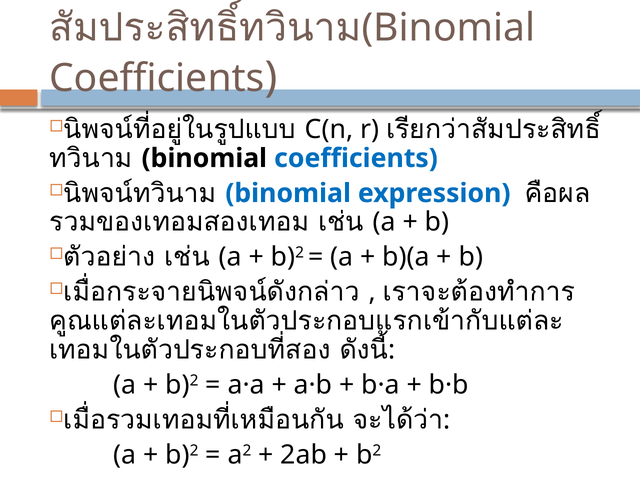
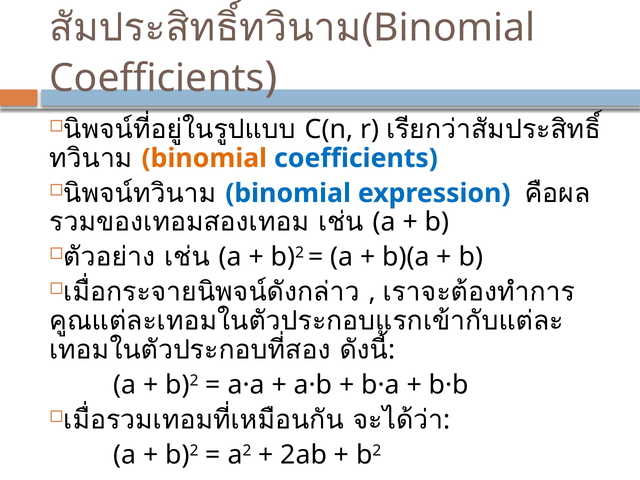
binomial at (204, 158) colour: black -> orange
